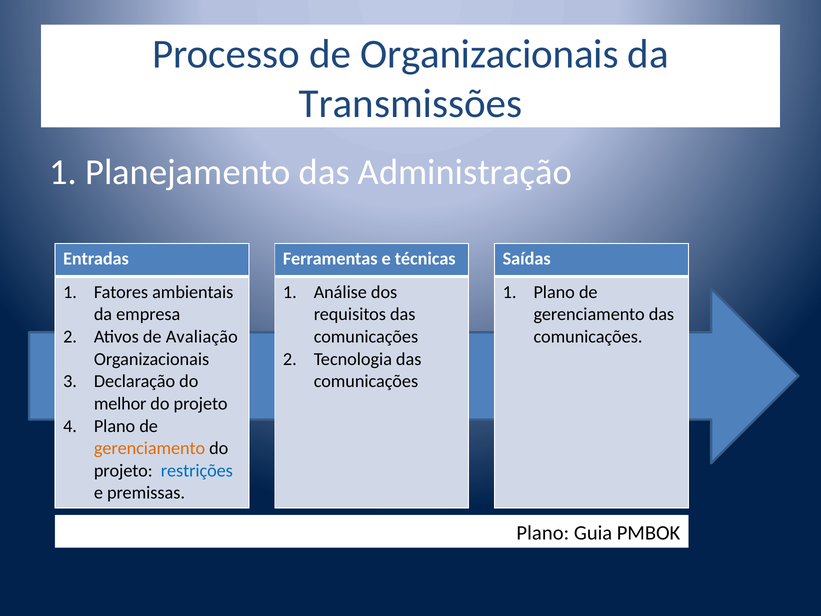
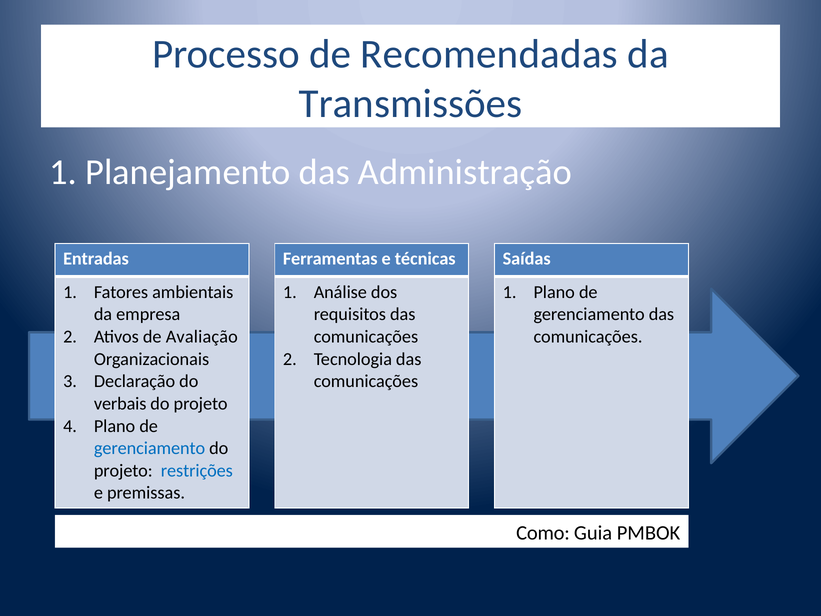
de Organizacionais: Organizacionais -> Recomendadas
melhor: melhor -> verbais
gerenciamento at (150, 448) colour: orange -> blue
Plano at (543, 533): Plano -> Como
